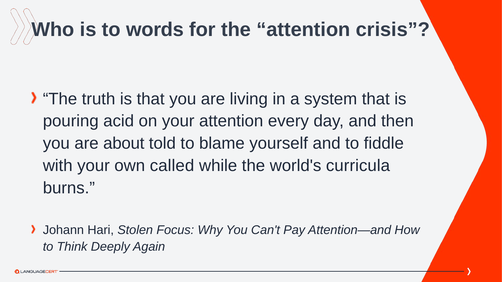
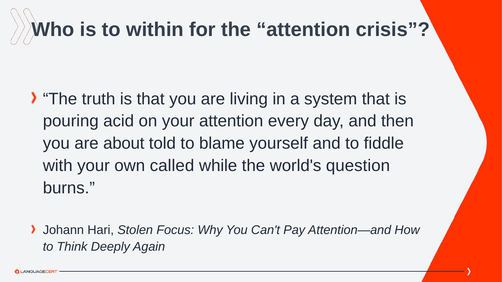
words: words -> within
curricula: curricula -> question
